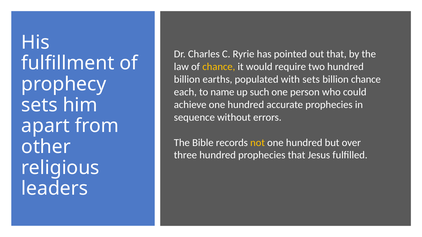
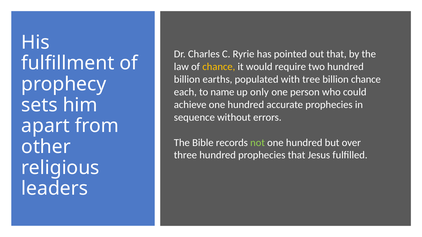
with sets: sets -> tree
such: such -> only
not colour: yellow -> light green
